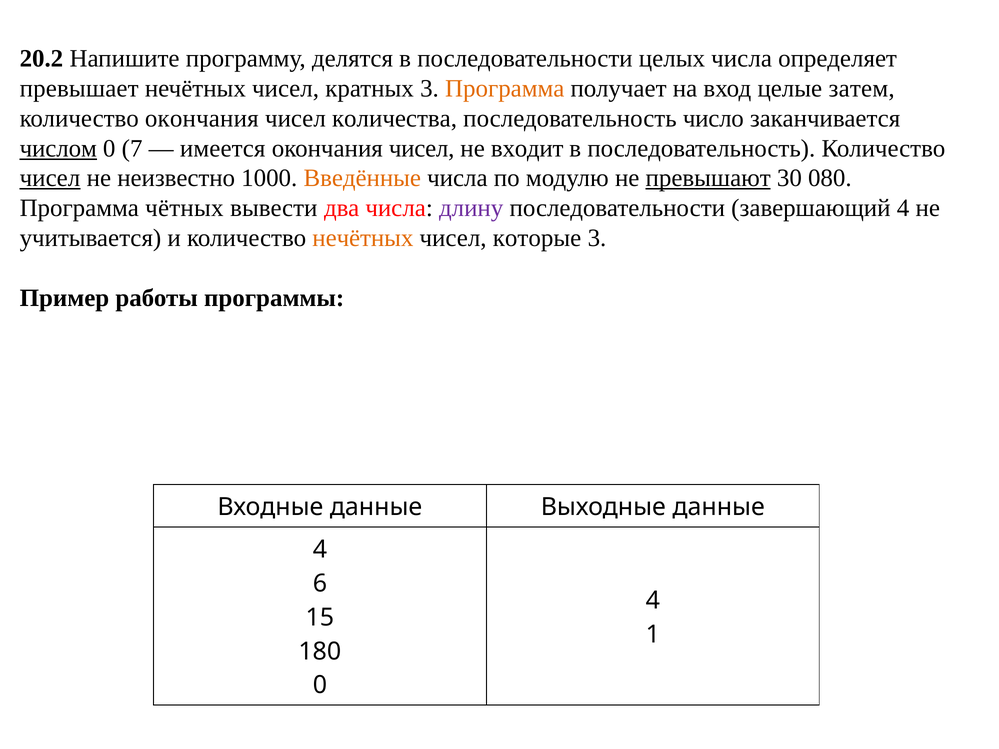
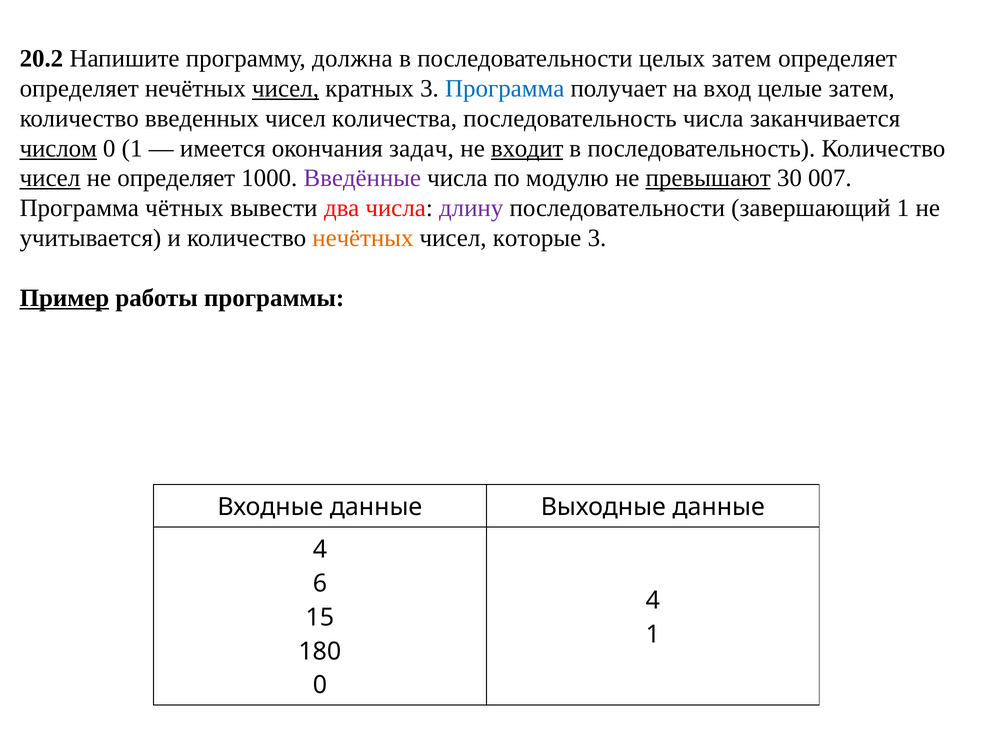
делятся: делятся -> должна
целых числа: числа -> затем
превышает at (79, 88): превышает -> определяет
чисел at (286, 88) underline: none -> present
Программа at (505, 88) colour: orange -> blue
количество окончания: окончания -> введенных
последовательность число: число -> числа
0 7: 7 -> 1
чисел at (422, 148): чисел -> задач
входит underline: none -> present
не неизвестно: неизвестно -> определяет
Введённые colour: orange -> purple
080: 080 -> 007
завершающий 4: 4 -> 1
Пример underline: none -> present
